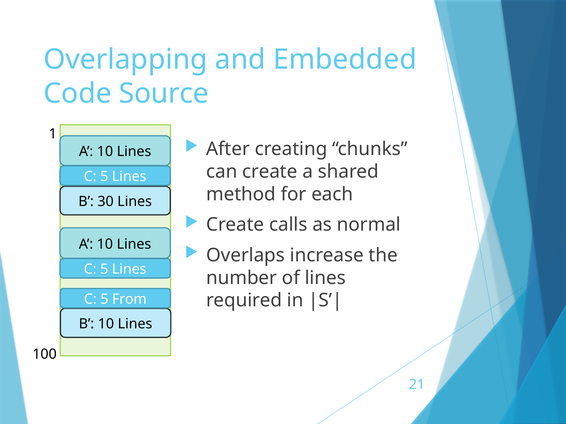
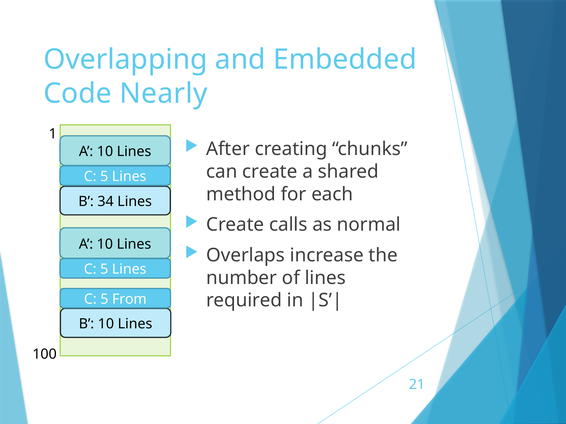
Source: Source -> Nearly
30: 30 -> 34
